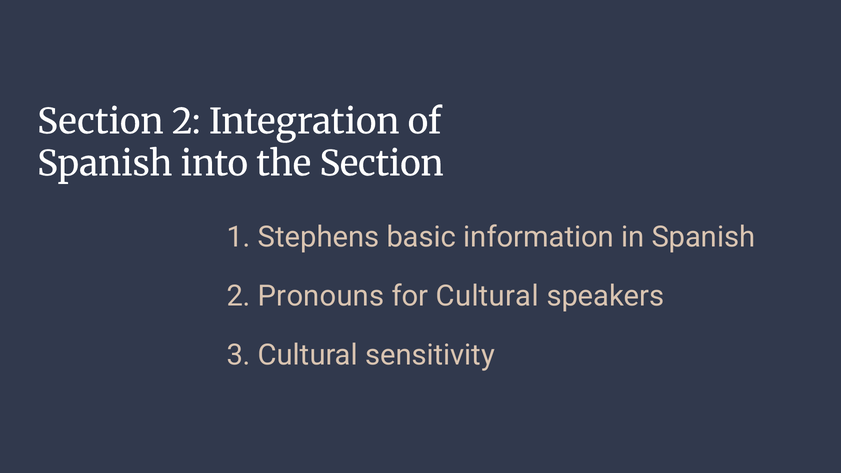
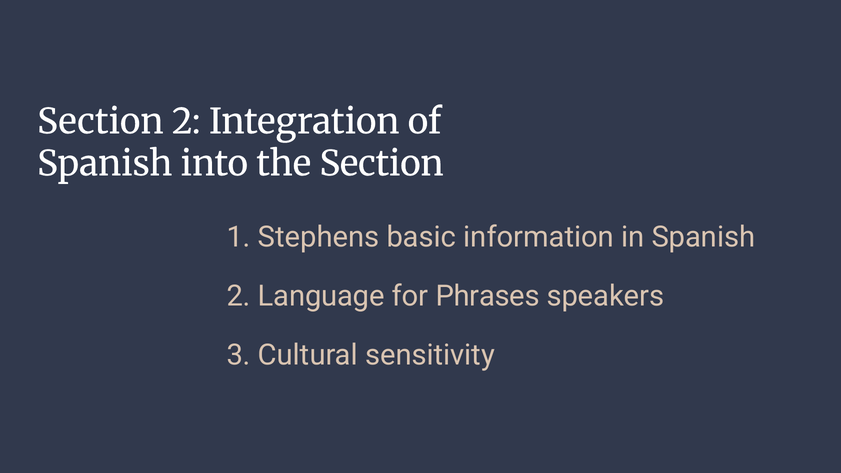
Pronouns: Pronouns -> Language
for Cultural: Cultural -> Phrases
